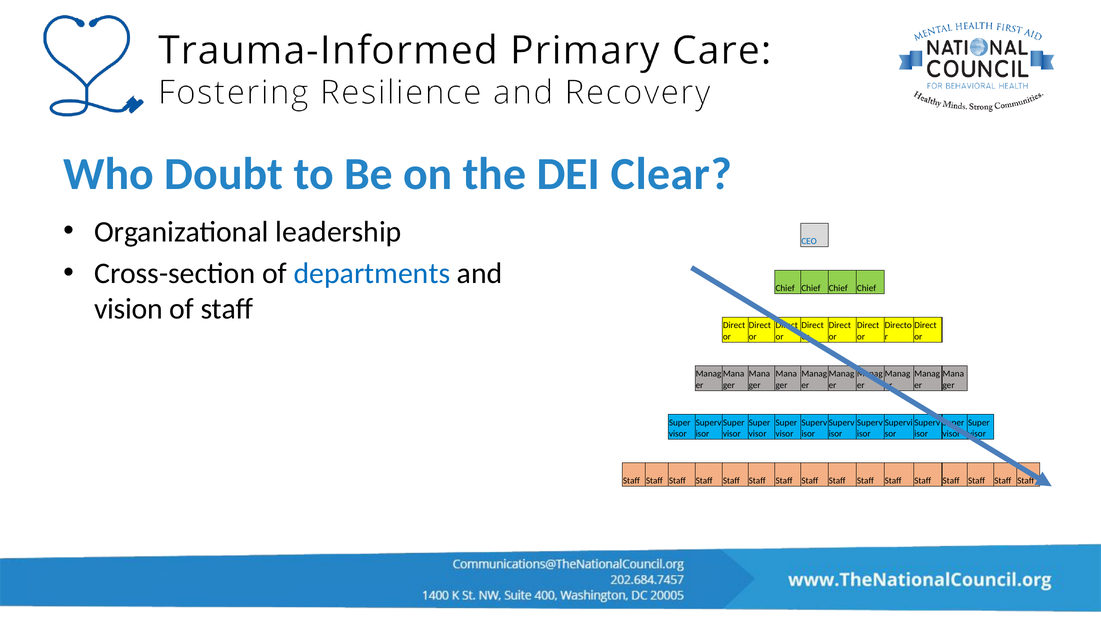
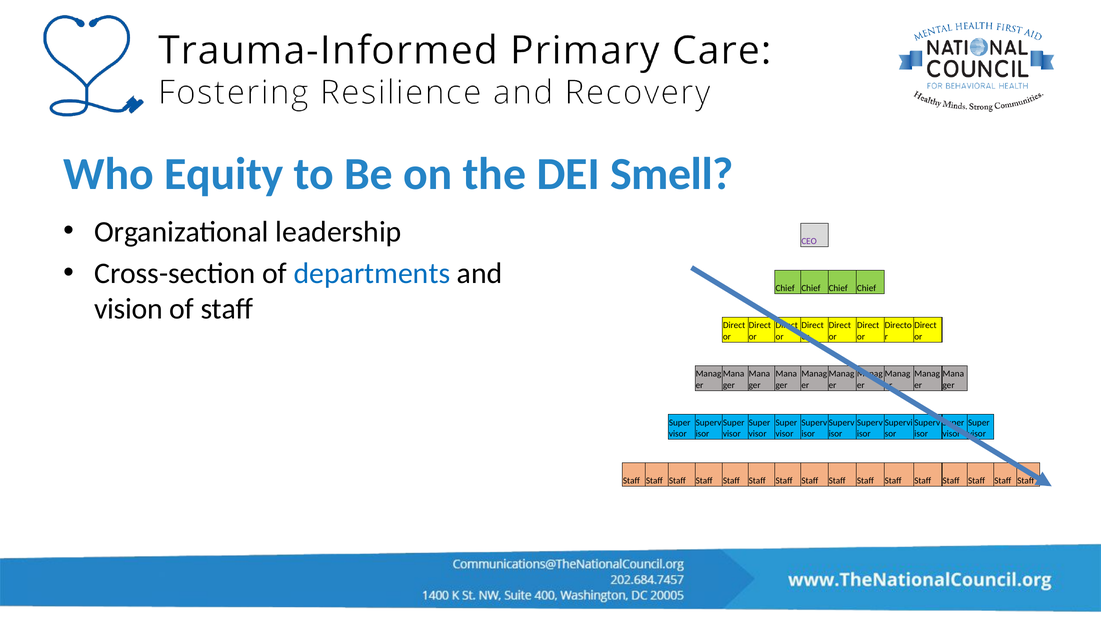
Doubt: Doubt -> Equity
Clear: Clear -> Smell
CEO colour: blue -> purple
